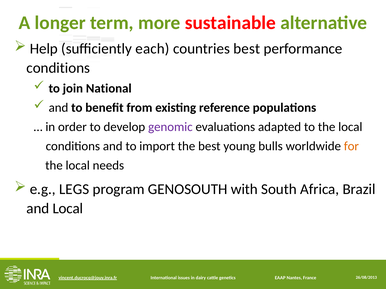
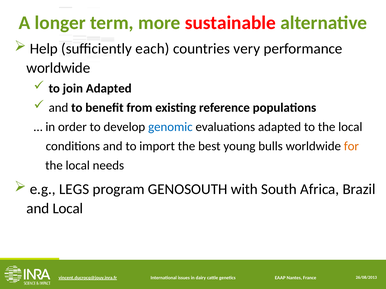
countries best: best -> very
conditions at (58, 68): conditions -> worldwide
join National: National -> Adapted
genomic colour: purple -> blue
